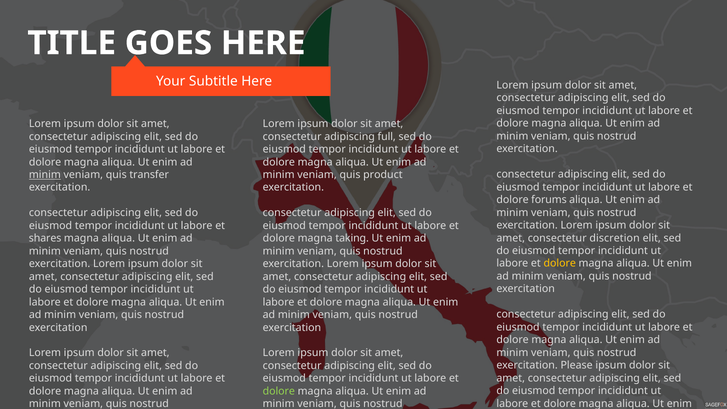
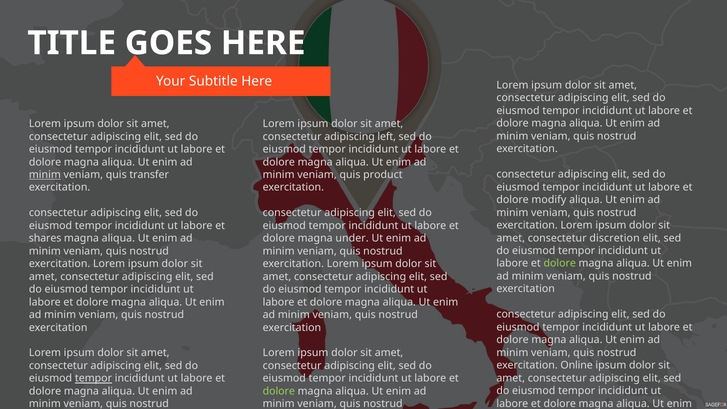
full: full -> left
forums: forums -> modify
taking: taking -> under
dolore at (560, 263) colour: yellow -> light green
Please: Please -> Online
tempor at (93, 378) underline: none -> present
